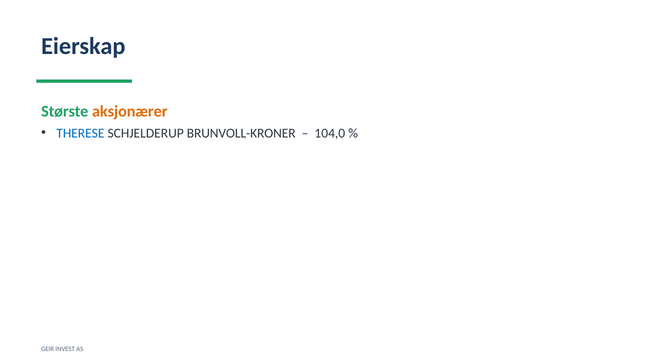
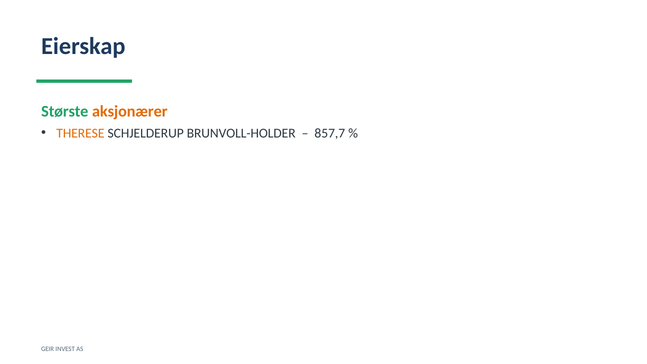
THERESE colour: blue -> orange
BRUNVOLL-KRONER: BRUNVOLL-KRONER -> BRUNVOLL-HOLDER
104,0: 104,0 -> 857,7
